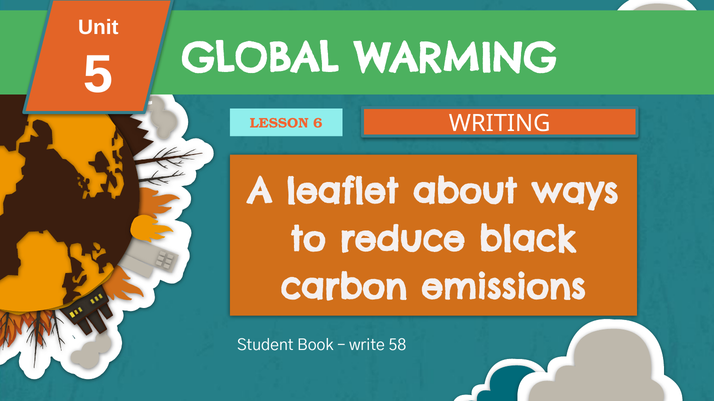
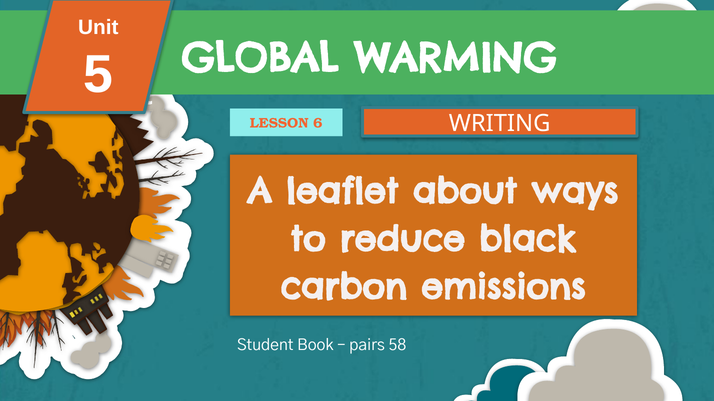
write: write -> pairs
